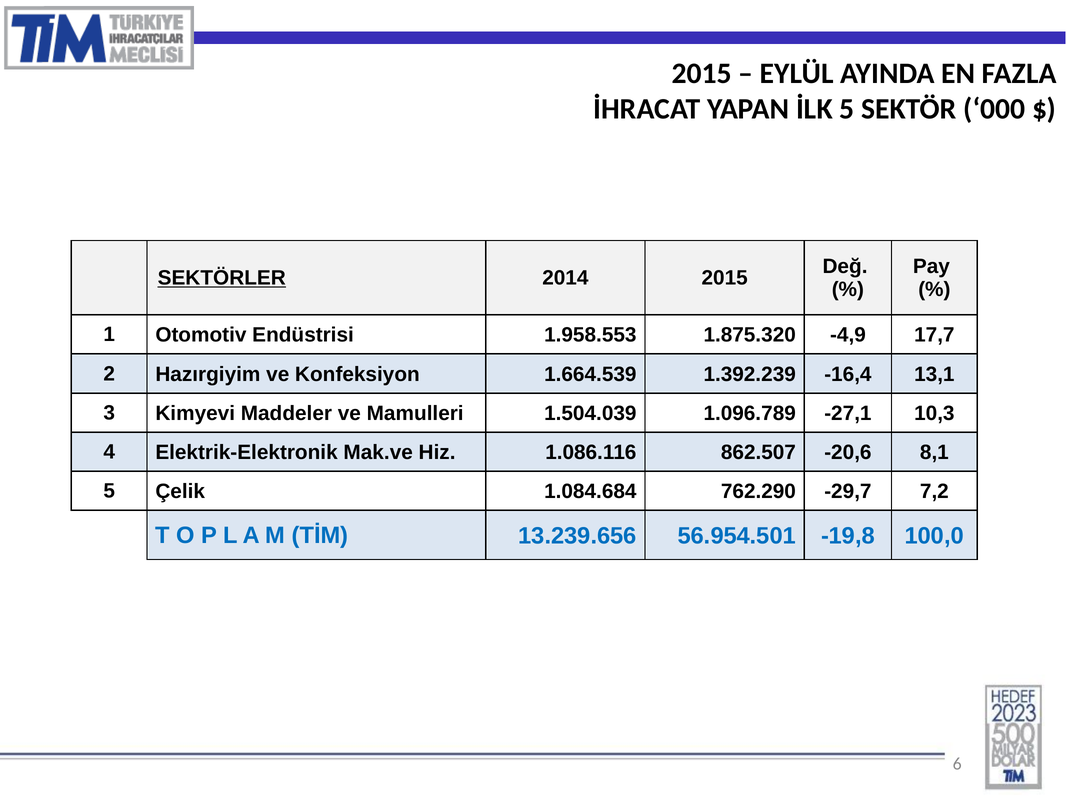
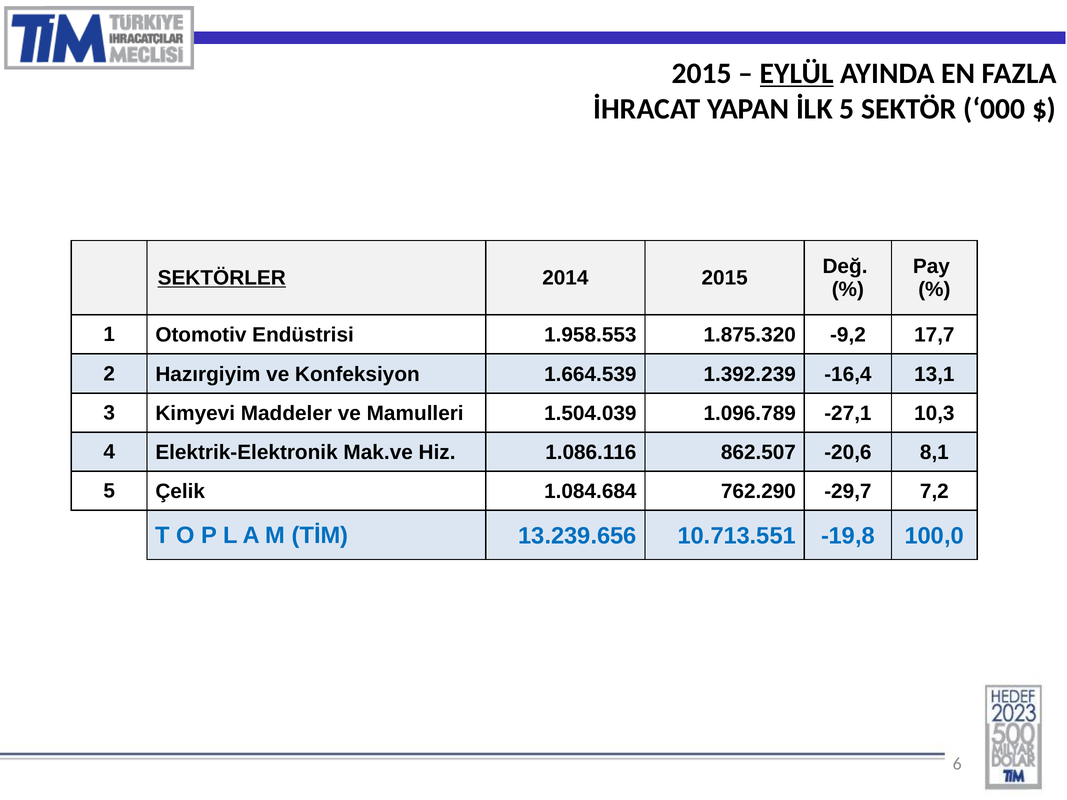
EYLÜL underline: none -> present
-4,9: -4,9 -> -9,2
56.954.501: 56.954.501 -> 10.713.551
